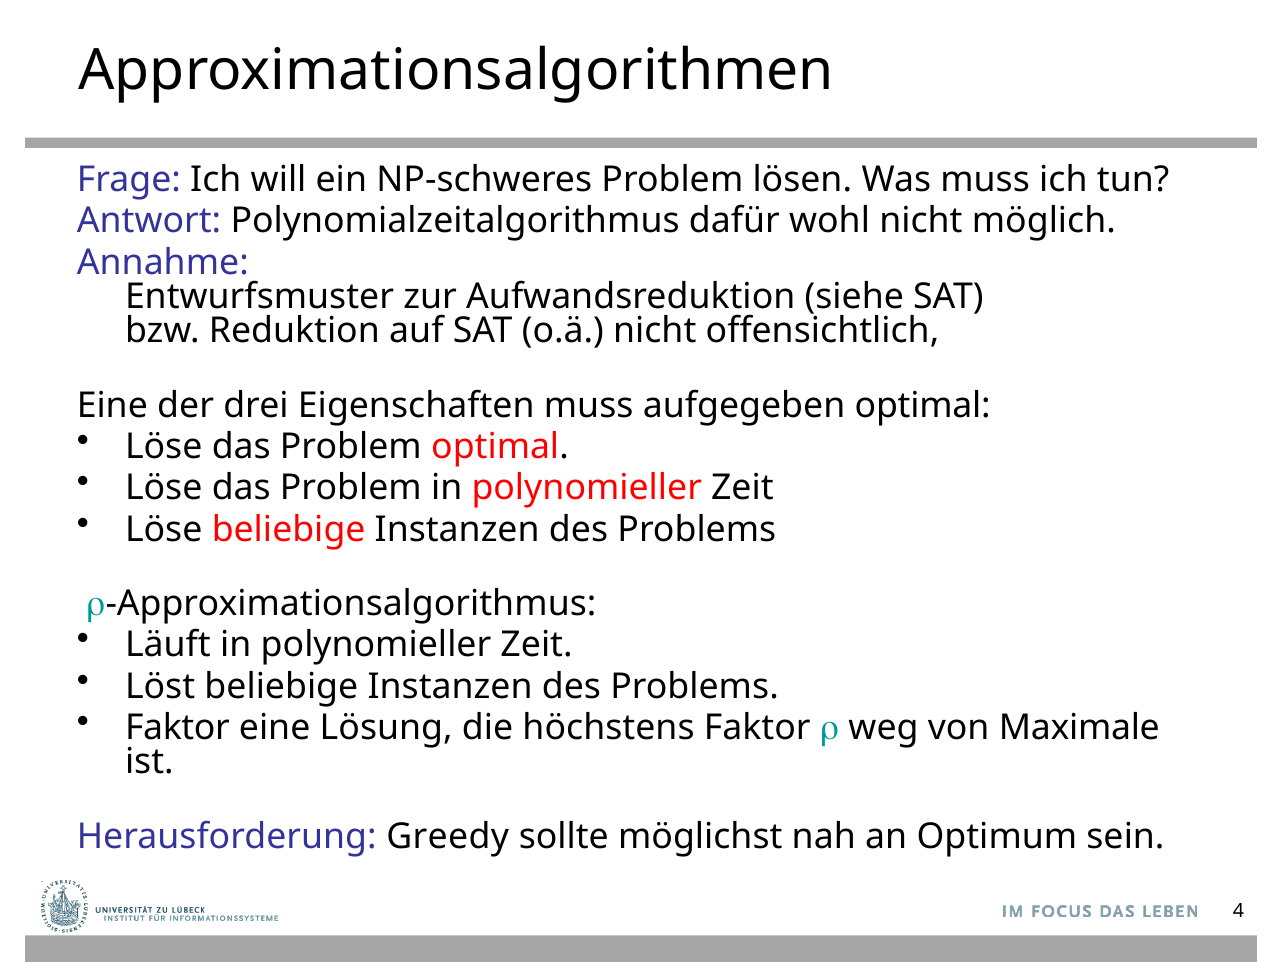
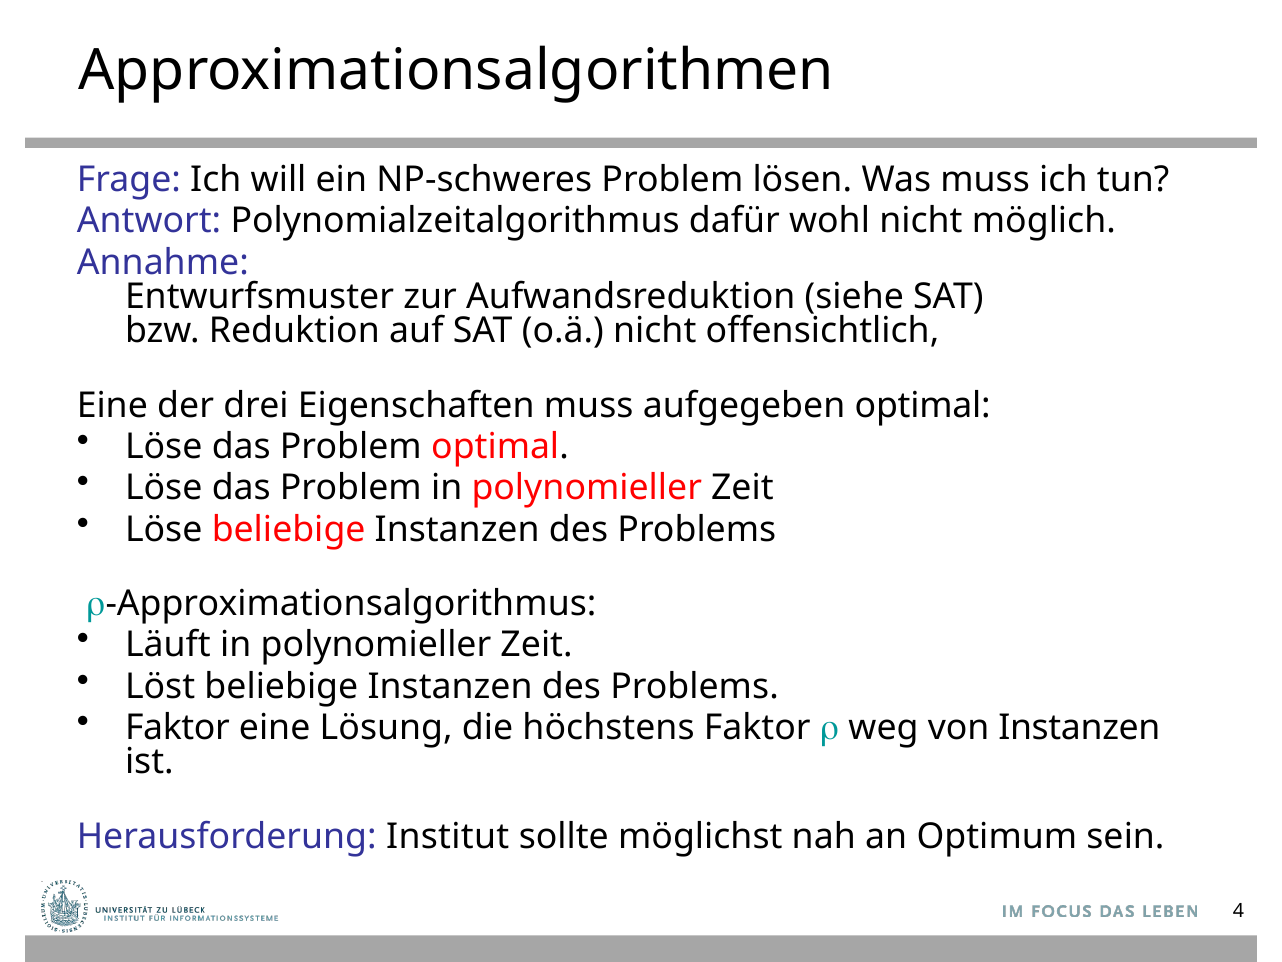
von Maximale: Maximale -> Instanzen
Greedy: Greedy -> Institut
